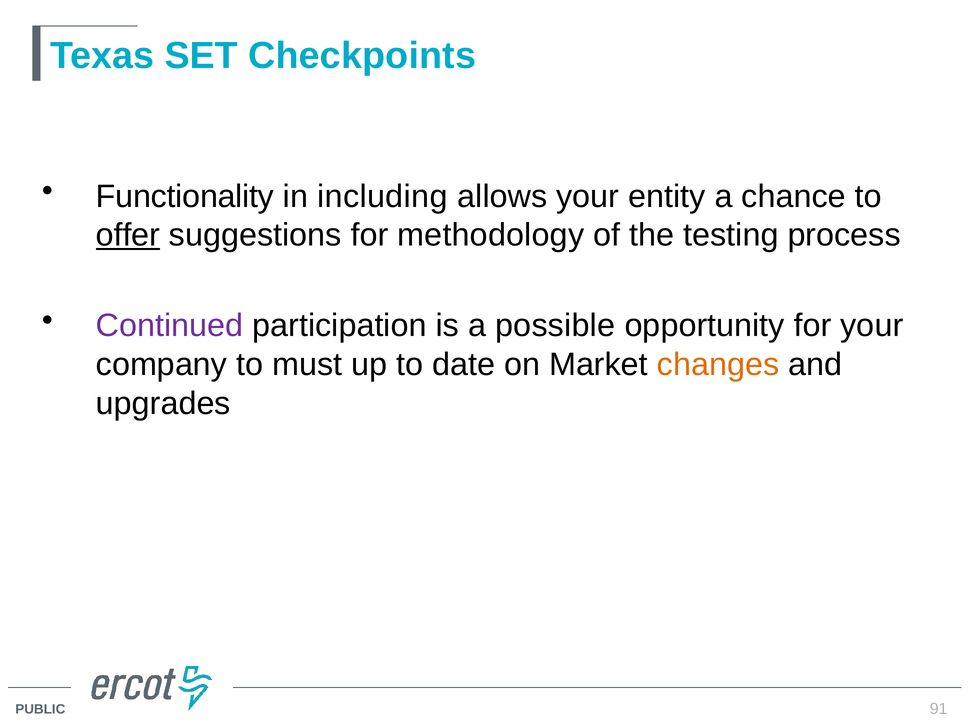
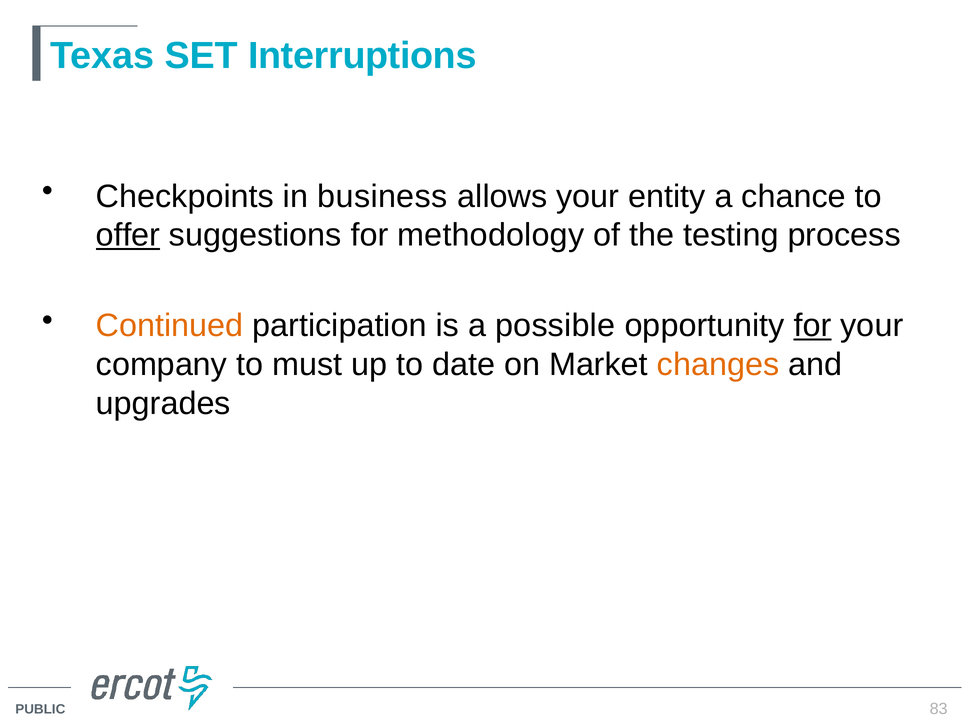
Checkpoints: Checkpoints -> Interruptions
Functionality: Functionality -> Checkpoints
including: including -> business
Continued colour: purple -> orange
for at (812, 326) underline: none -> present
91: 91 -> 83
